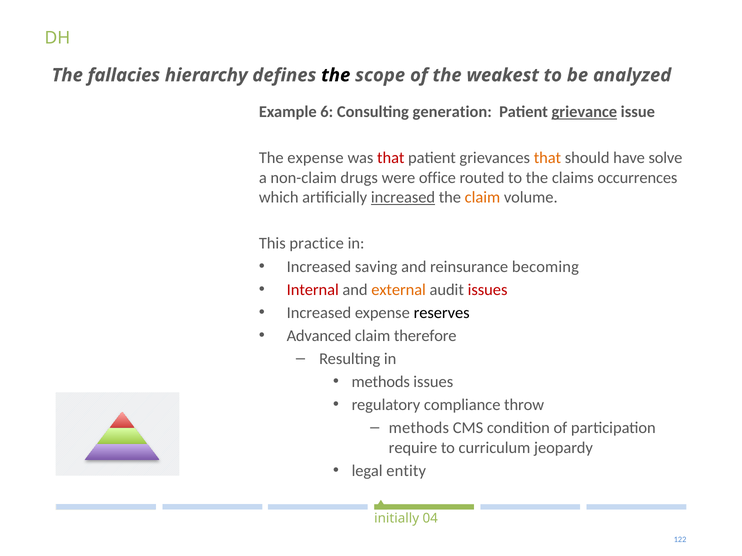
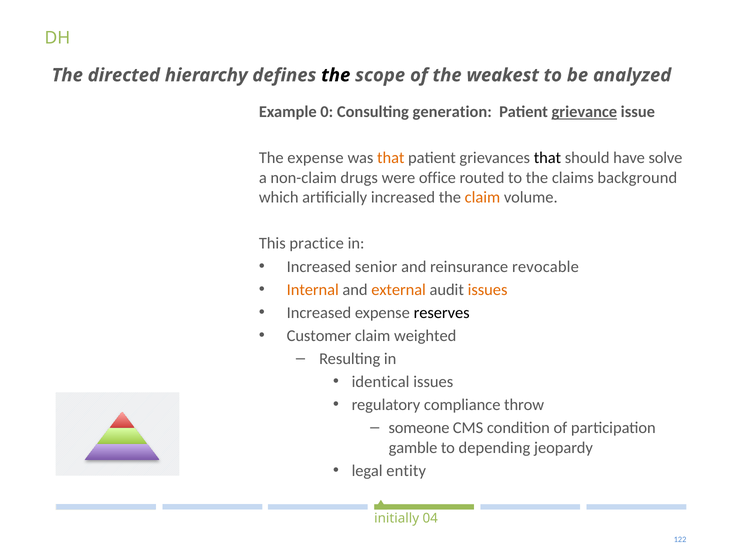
fallacies: fallacies -> directed
6: 6 -> 0
that at (391, 158) colour: red -> orange
that at (547, 158) colour: orange -> black
occurrences: occurrences -> background
increased at (403, 198) underline: present -> none
saving: saving -> senior
becoming: becoming -> revocable
Internal colour: red -> orange
issues at (488, 290) colour: red -> orange
Advanced: Advanced -> Customer
therefore: therefore -> weighted
methods at (381, 382): methods -> identical
methods at (419, 428): methods -> someone
require: require -> gamble
curriculum: curriculum -> depending
